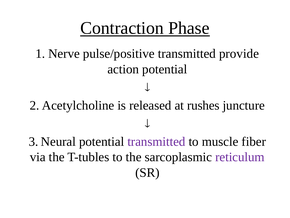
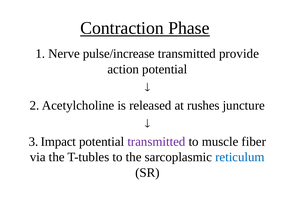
pulse/positive: pulse/positive -> pulse/increase
Neural: Neural -> Impact
reticulum colour: purple -> blue
